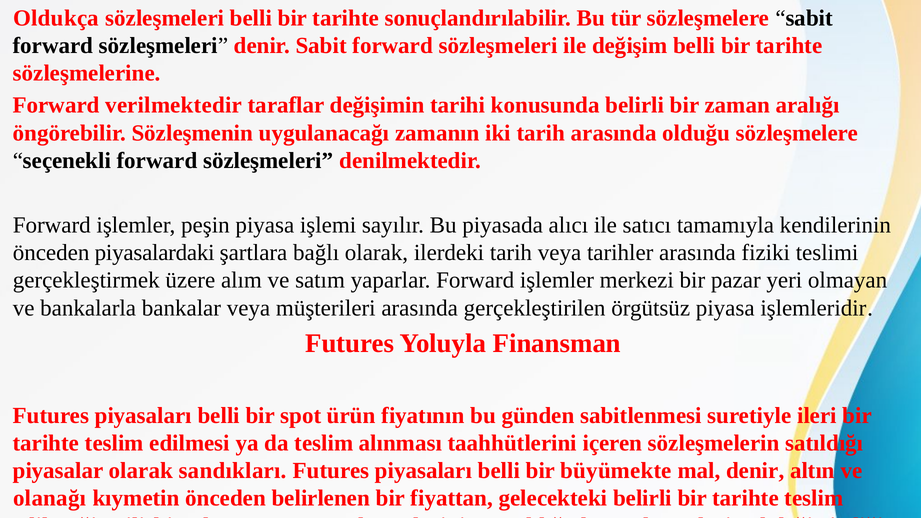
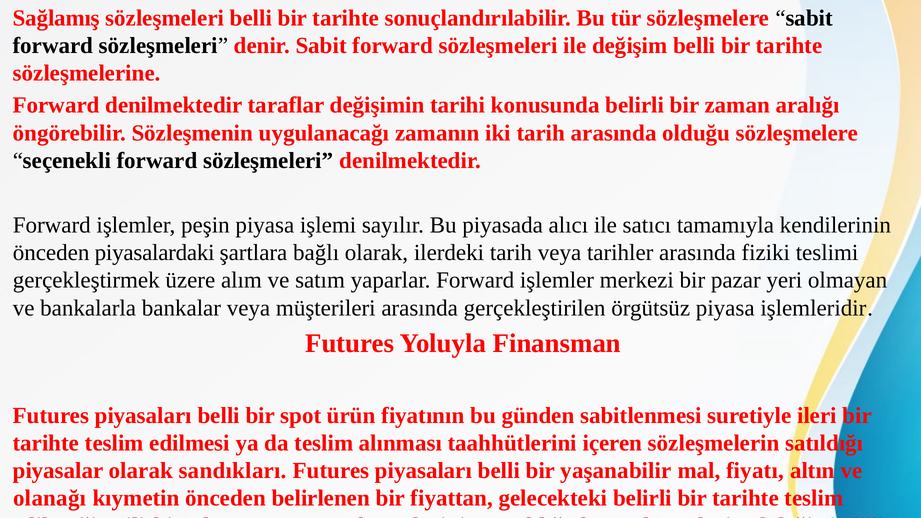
Oldukça: Oldukça -> Sağlamış
Forward verilmektedir: verilmektedir -> denilmektedir
büyümekte: büyümekte -> yaşanabilir
mal denir: denir -> fiyatı
